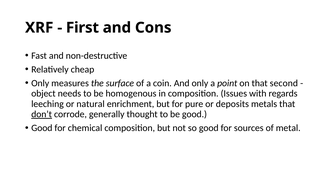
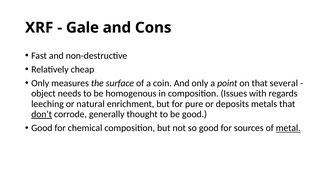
First: First -> Gale
second: second -> several
metal underline: none -> present
